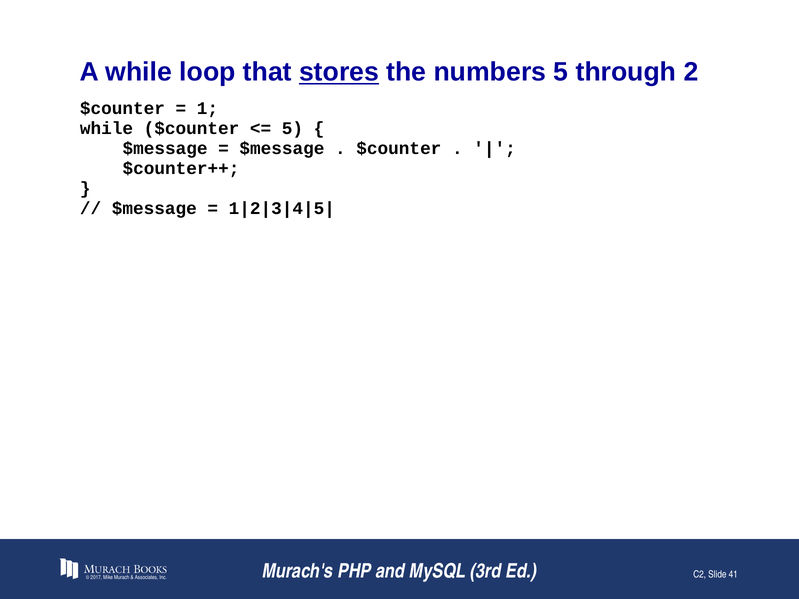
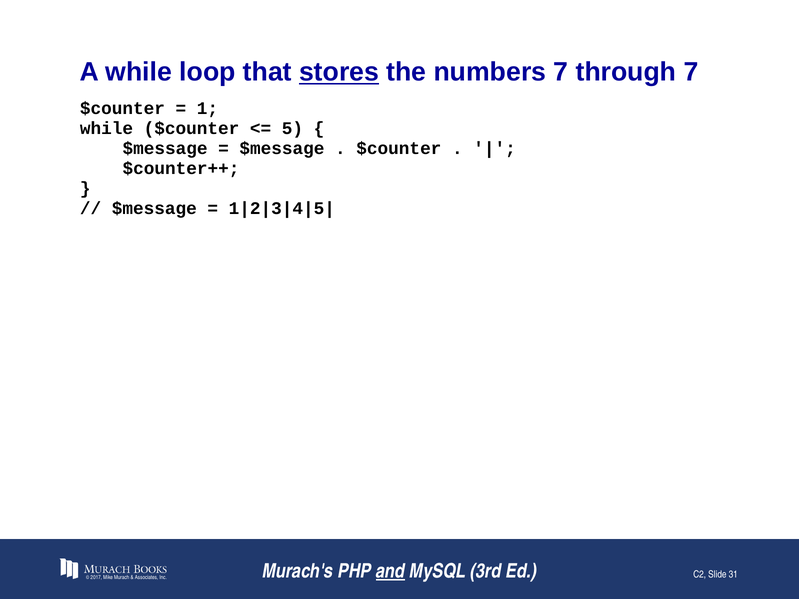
numbers 5: 5 -> 7
through 2: 2 -> 7
and underline: none -> present
41: 41 -> 31
